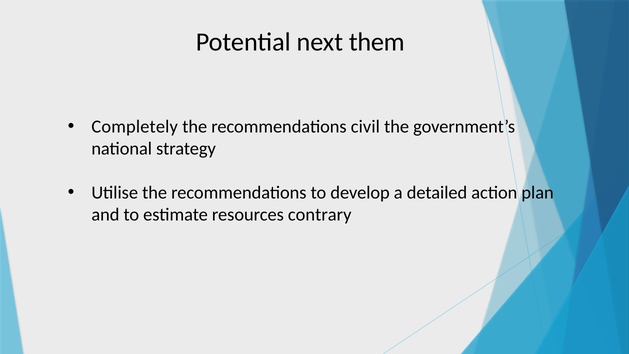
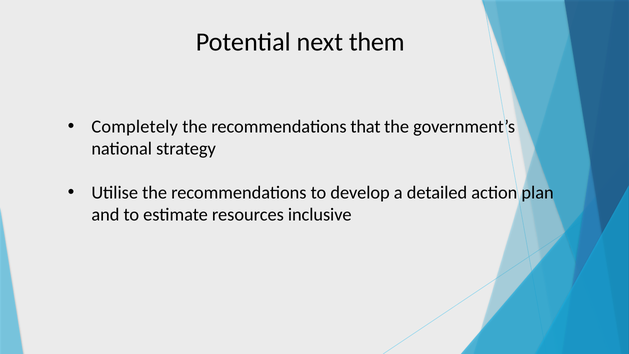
civil: civil -> that
contrary: contrary -> inclusive
